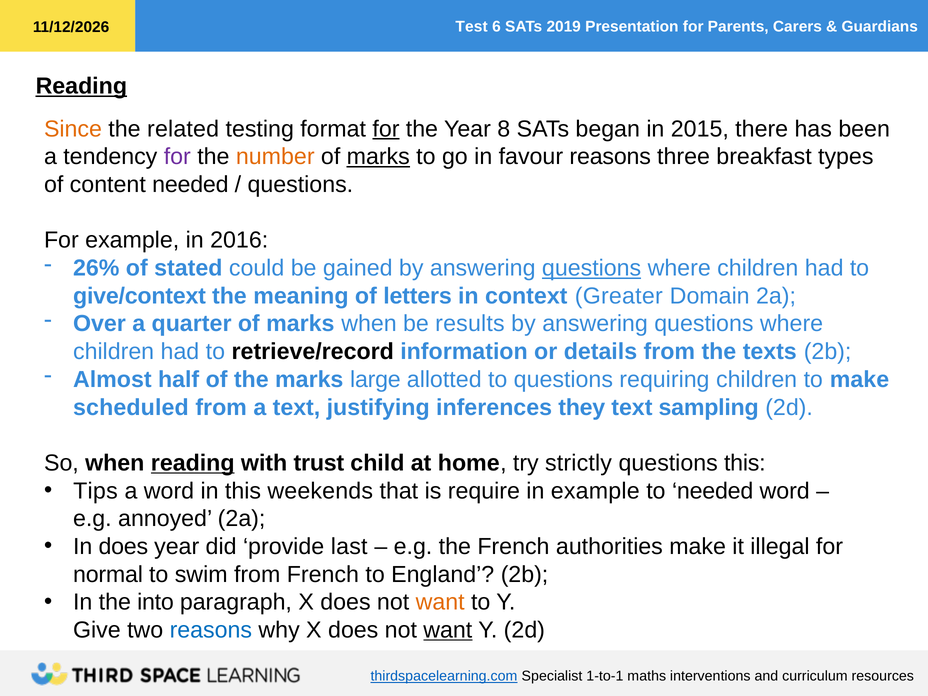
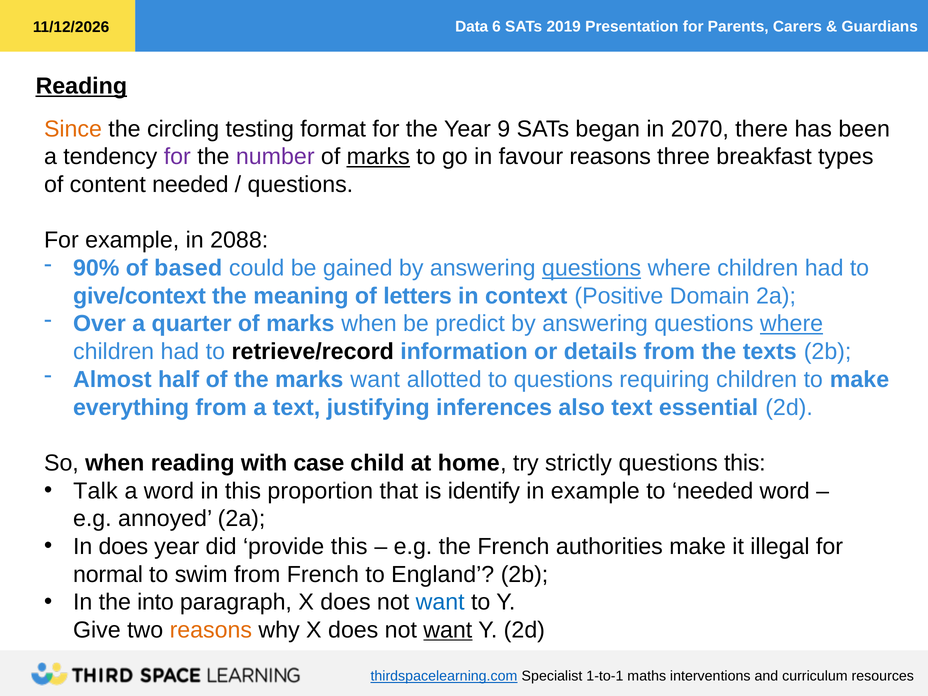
Test: Test -> Data
related: related -> circling
for at (386, 129) underline: present -> none
8: 8 -> 9
2015: 2015 -> 2070
number colour: orange -> purple
2016: 2016 -> 2088
26%: 26% -> 90%
stated: stated -> based
Greater: Greater -> Positive
results: results -> predict
where at (792, 324) underline: none -> present
marks large: large -> want
scheduled: scheduled -> everything
they: they -> also
sampling: sampling -> essential
reading at (193, 463) underline: present -> none
trust: trust -> case
Tips: Tips -> Talk
weekends: weekends -> proportion
require: require -> identify
provide last: last -> this
want at (440, 602) colour: orange -> blue
reasons at (211, 630) colour: blue -> orange
